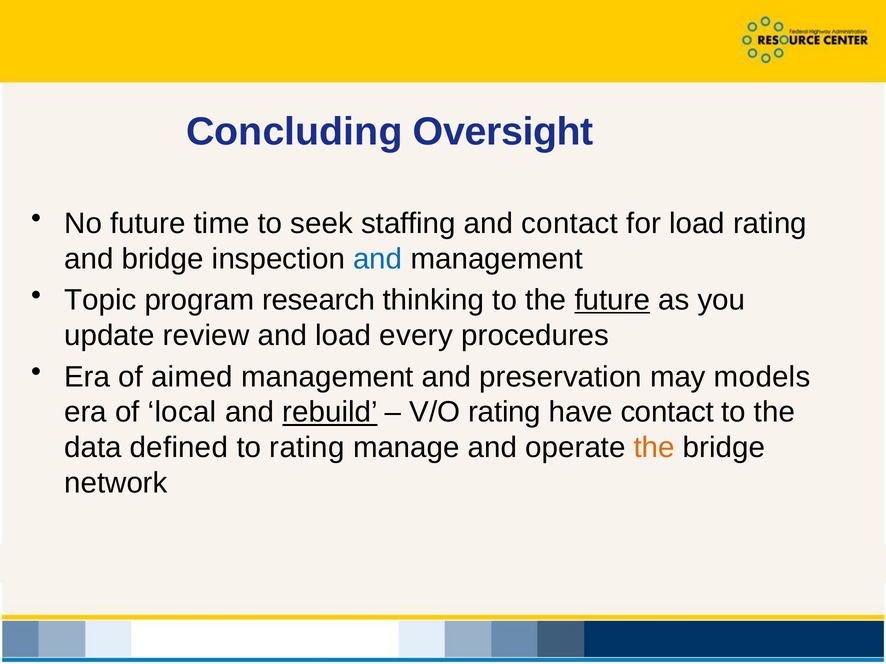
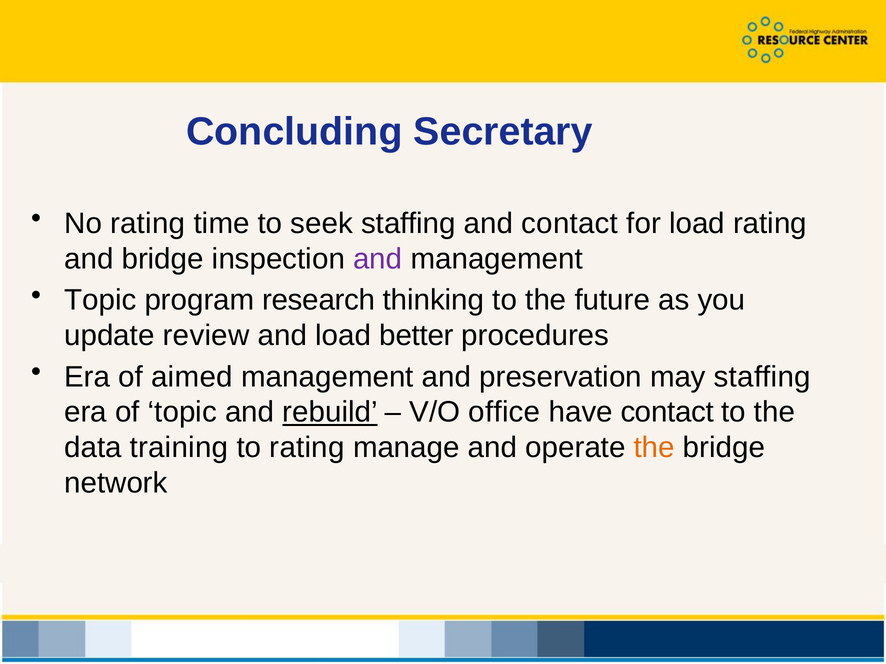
Oversight: Oversight -> Secretary
No future: future -> rating
and at (378, 259) colour: blue -> purple
future at (612, 300) underline: present -> none
every: every -> better
may models: models -> staffing
of local: local -> topic
V/O rating: rating -> office
defined: defined -> training
